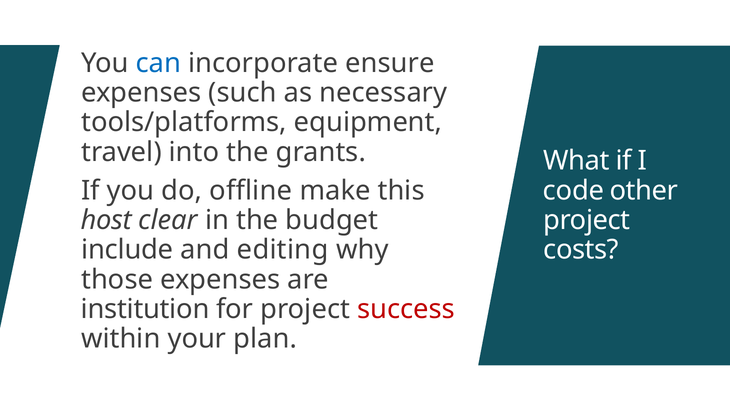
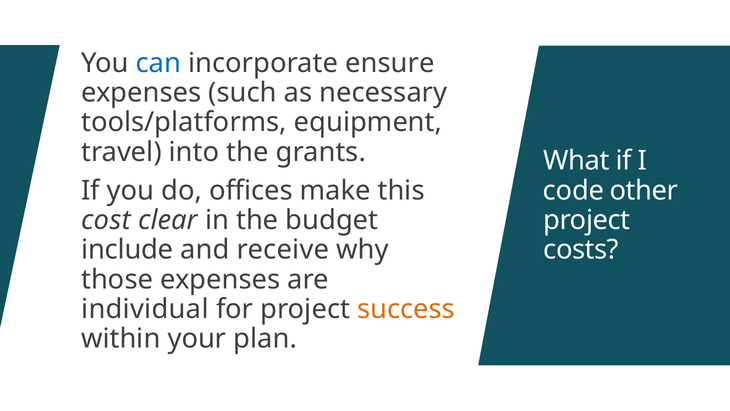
offline: offline -> offices
host: host -> cost
editing: editing -> receive
institution: institution -> individual
success colour: red -> orange
